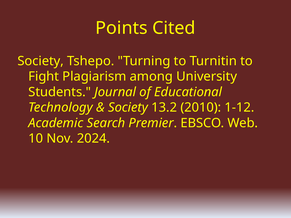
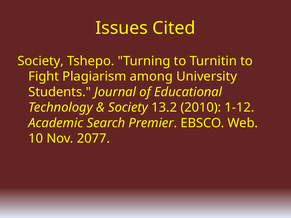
Points: Points -> Issues
2024: 2024 -> 2077
